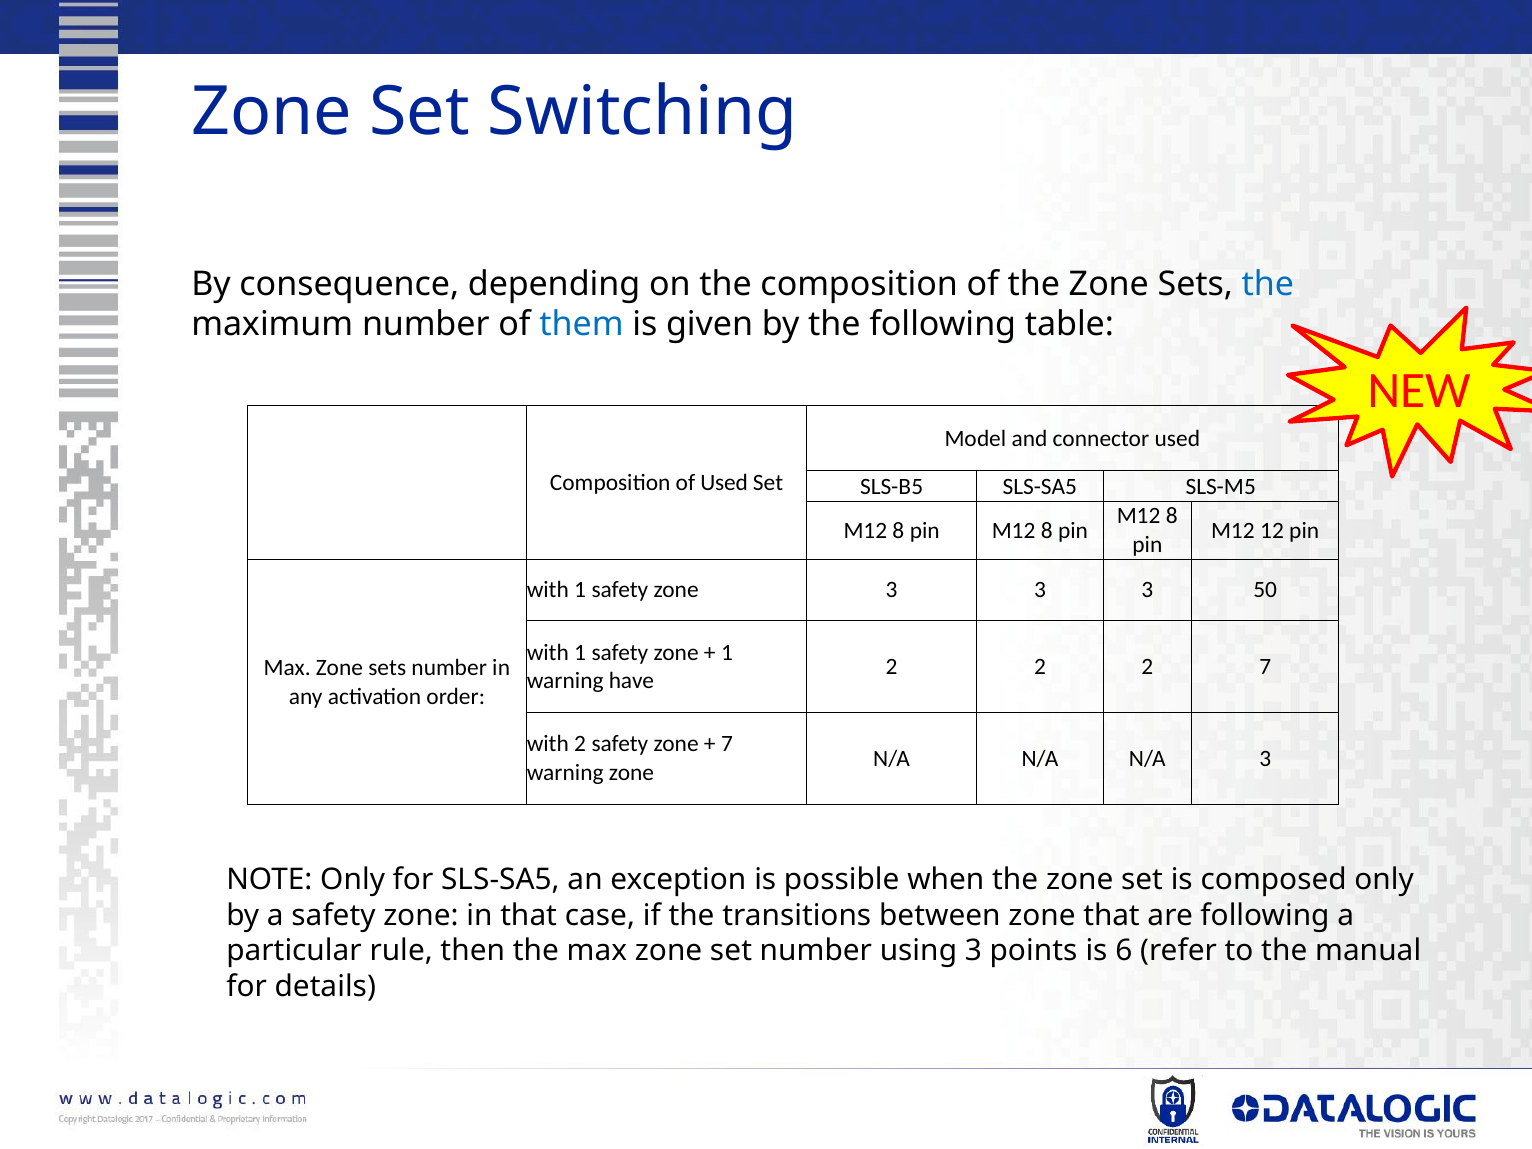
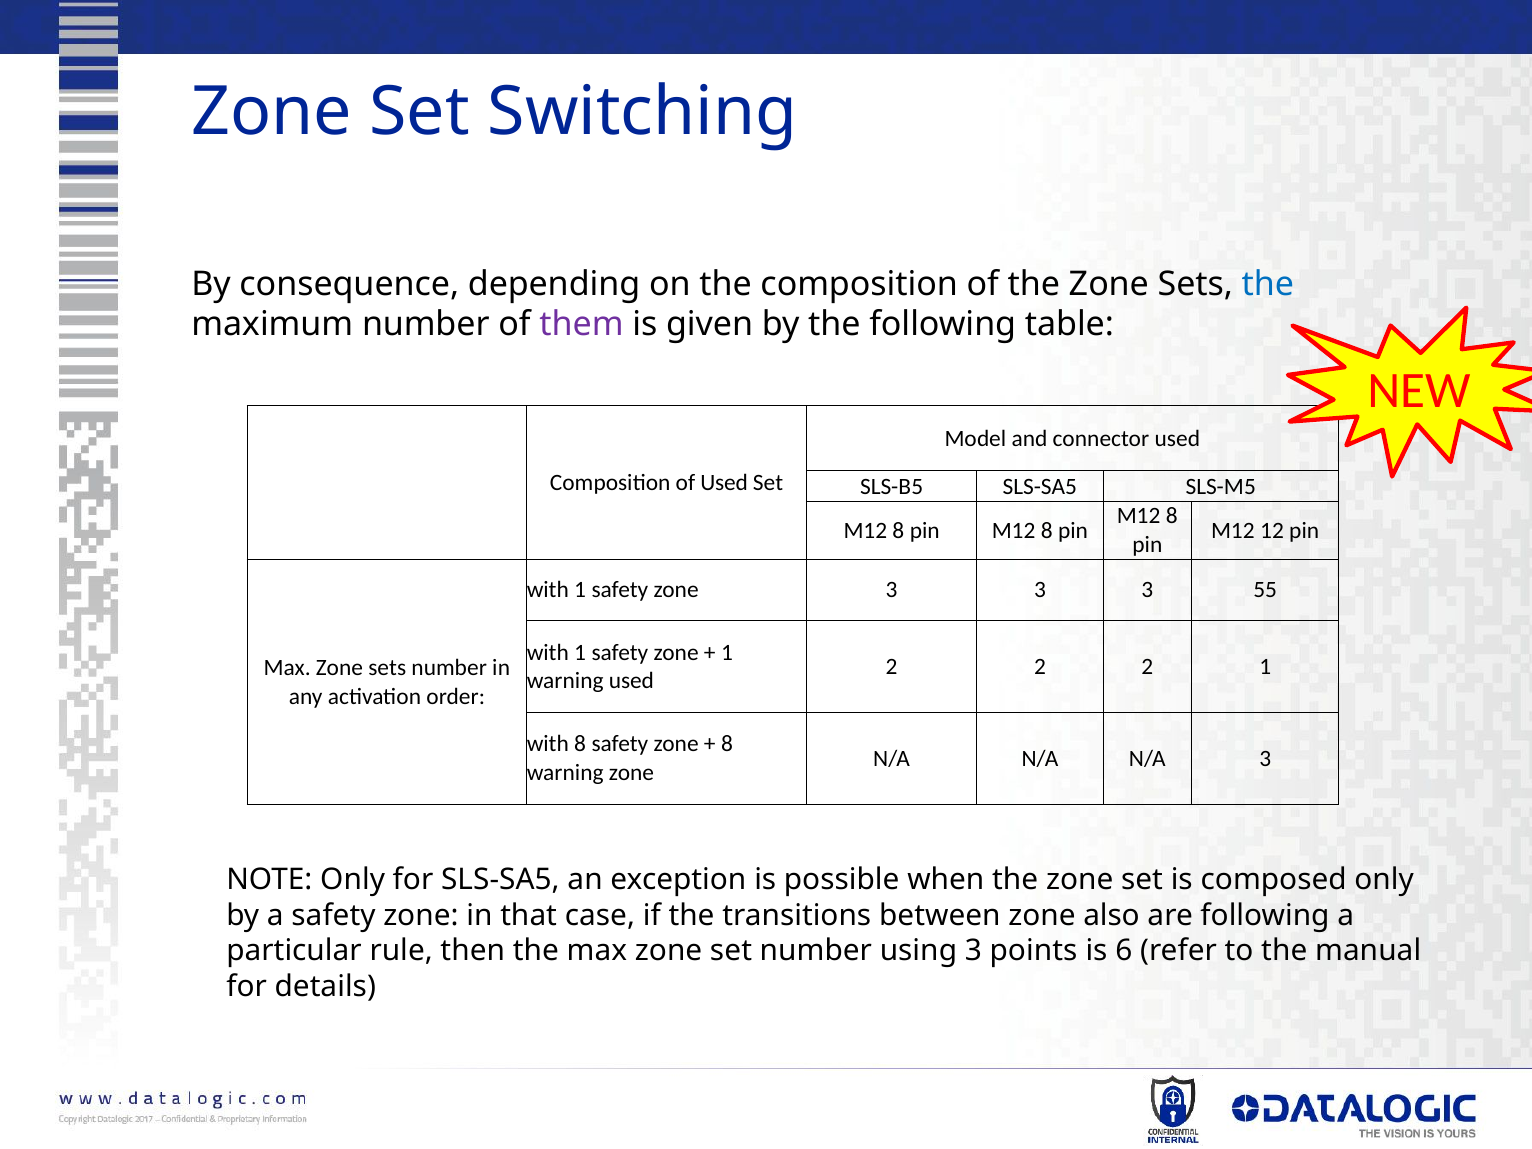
them colour: blue -> purple
50: 50 -> 55
2 7: 7 -> 1
warning have: have -> used
with 2: 2 -> 8
7 at (727, 744): 7 -> 8
zone that: that -> also
